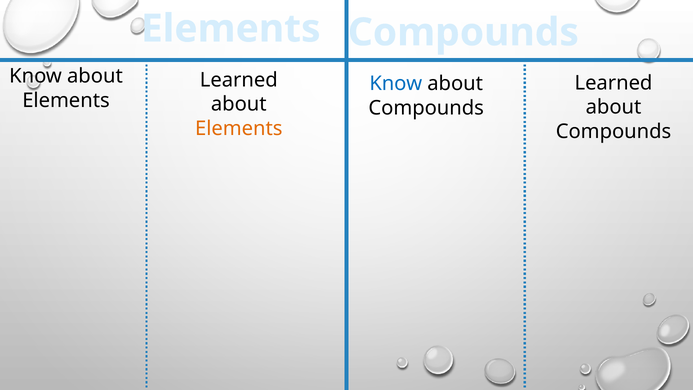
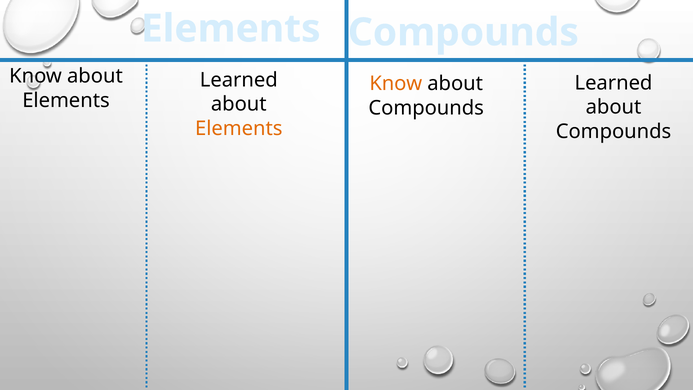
Know at (396, 84) colour: blue -> orange
